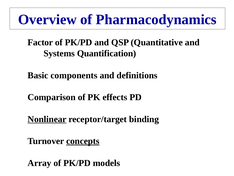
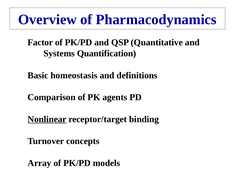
components: components -> homeostasis
effects: effects -> agents
concepts underline: present -> none
